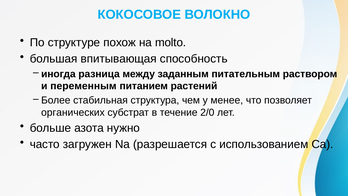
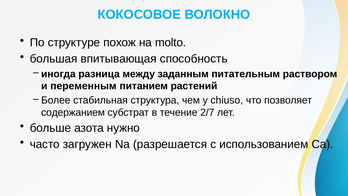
менее: менее -> chiuso
органических: органических -> содержанием
2/0: 2/0 -> 2/7
